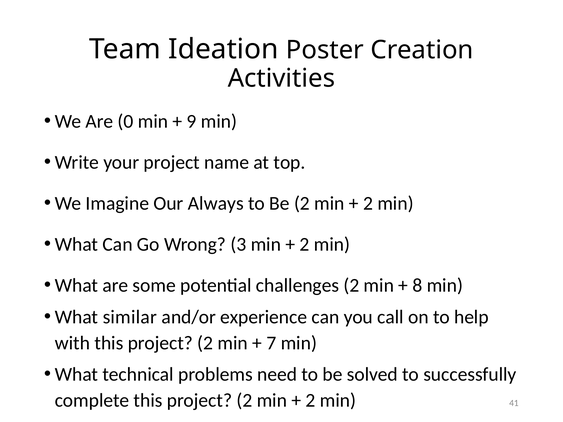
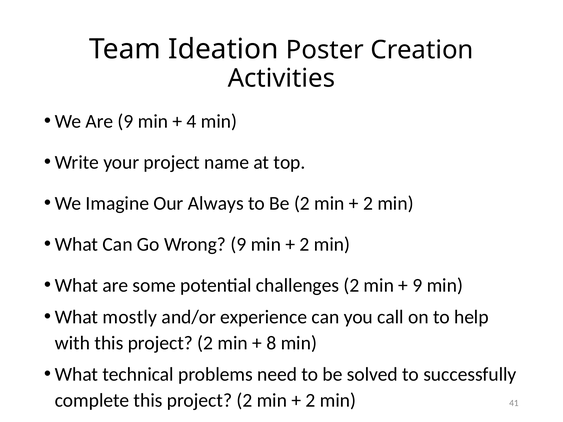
Are 0: 0 -> 9
9: 9 -> 4
Wrong 3: 3 -> 9
8 at (417, 286): 8 -> 9
similar: similar -> mostly
7: 7 -> 8
